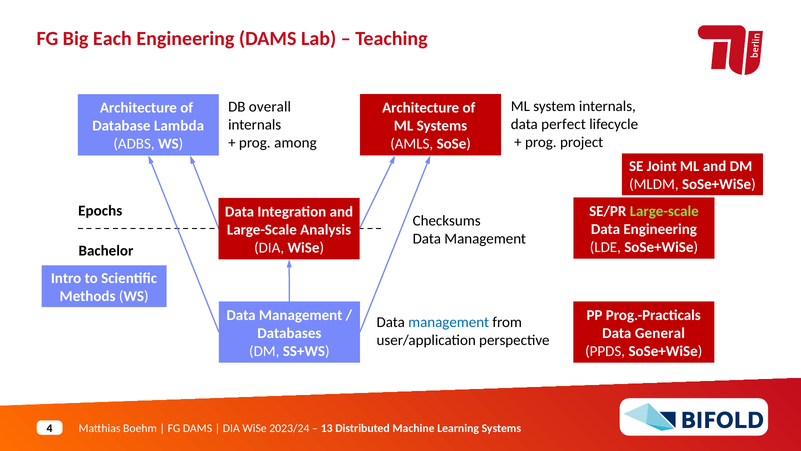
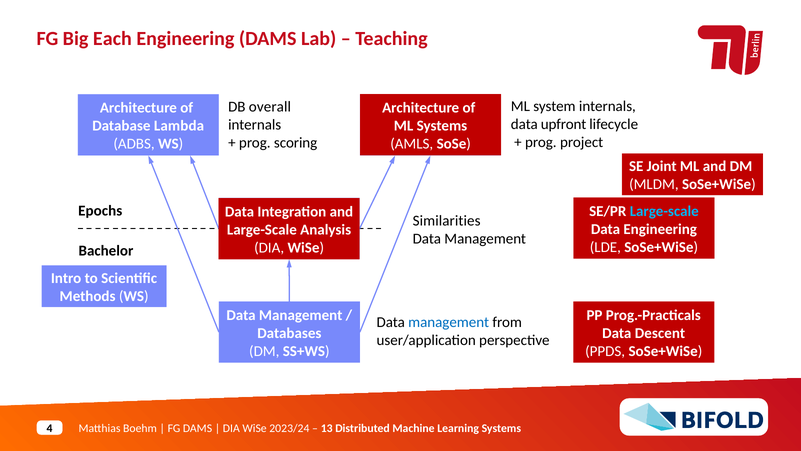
perfect: perfect -> upfront
among: among -> scoring
Large-scale at (664, 211) colour: light green -> light blue
Checksums: Checksums -> Similarities
General: General -> Descent
